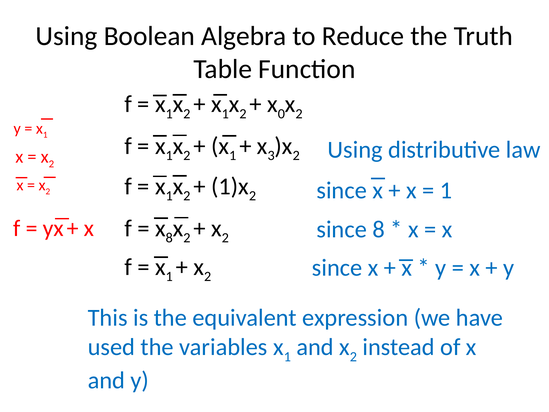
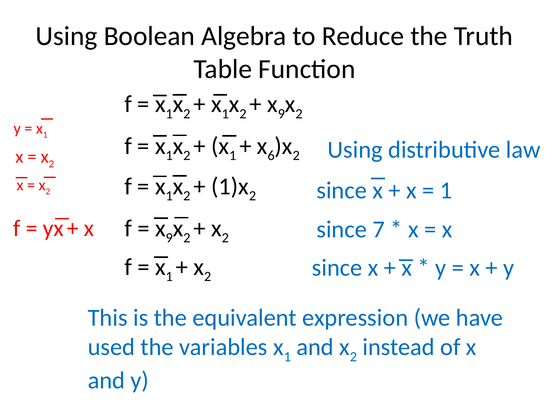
0 at (281, 114): 0 -> 9
3: 3 -> 6
8 at (169, 238): 8 -> 9
since 8: 8 -> 7
